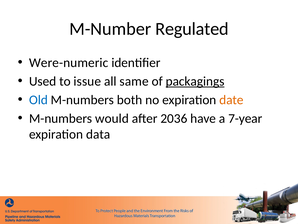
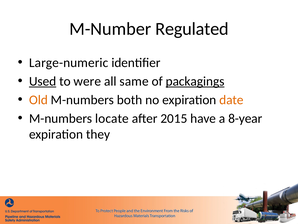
Were-numeric: Were-numeric -> Large-numeric
Used underline: none -> present
issue: issue -> were
Old colour: blue -> orange
would: would -> locate
2036: 2036 -> 2015
7-year: 7-year -> 8-year
data: data -> they
